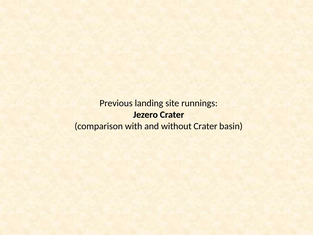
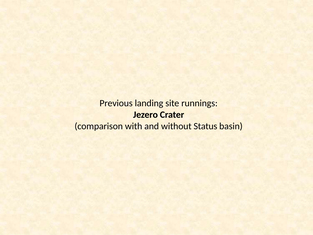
without Crater: Crater -> Status
